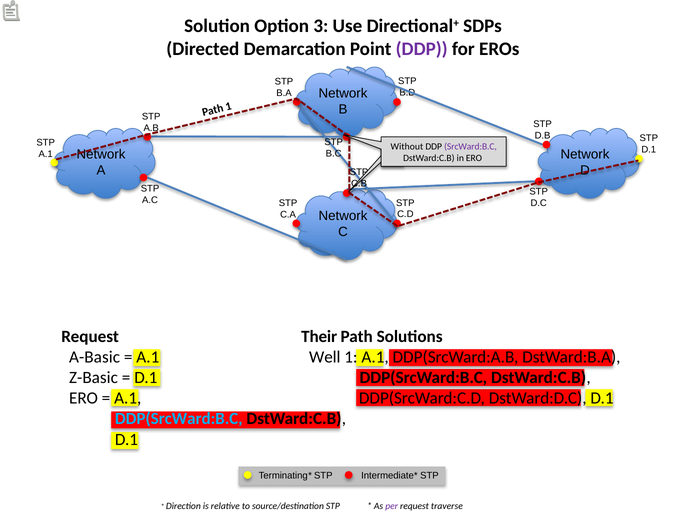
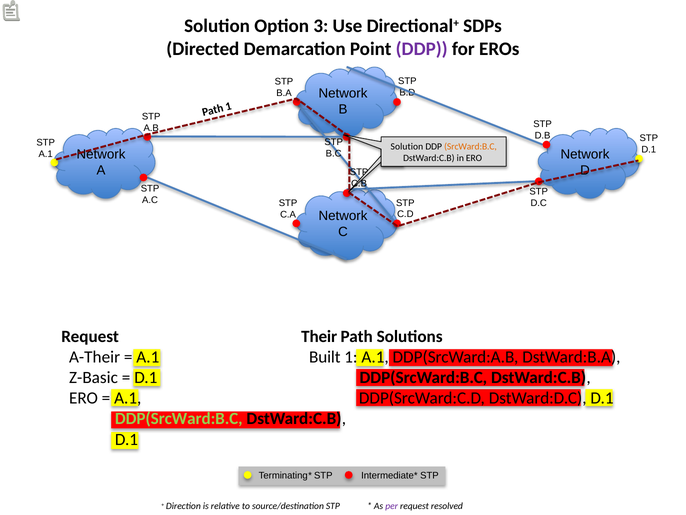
Without at (407, 146): Without -> Solution
SrcWard:B.C colour: purple -> orange
A-Basic: A-Basic -> A-Their
Well: Well -> Built
DDP(SrcWard:B.C at (179, 418) colour: light blue -> light green
traverse: traverse -> resolved
